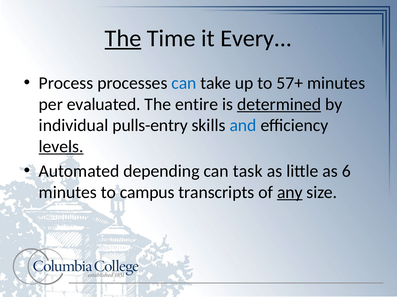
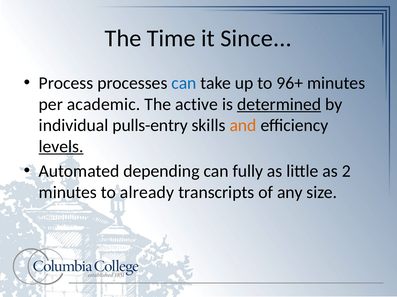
The at (123, 38) underline: present -> none
Every: Every -> Since
57+: 57+ -> 96+
evaluated: evaluated -> academic
entire: entire -> active
and colour: blue -> orange
task: task -> fully
6: 6 -> 2
campus: campus -> already
any underline: present -> none
